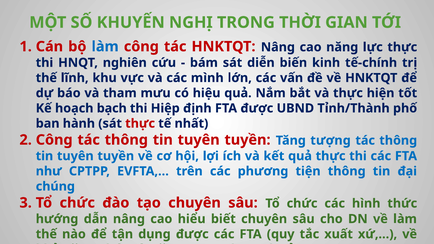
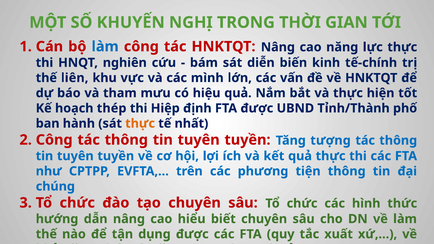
lĩnh: lĩnh -> liên
bạch: bạch -> thép
thực at (140, 124) colour: red -> orange
